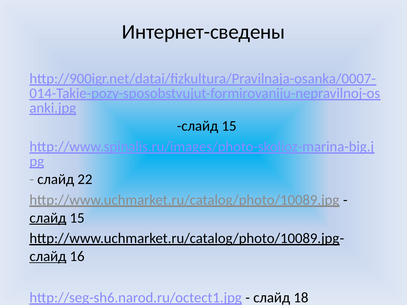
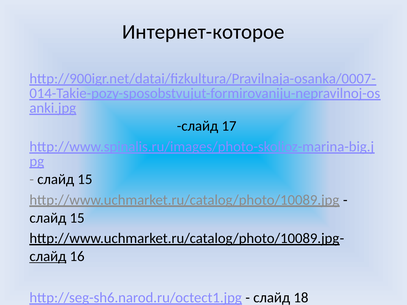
Интернет-сведены: Интернет-сведены -> Интернет-которое
15 at (229, 126): 15 -> 17
22 at (85, 179): 22 -> 15
слайд at (48, 218) underline: present -> none
